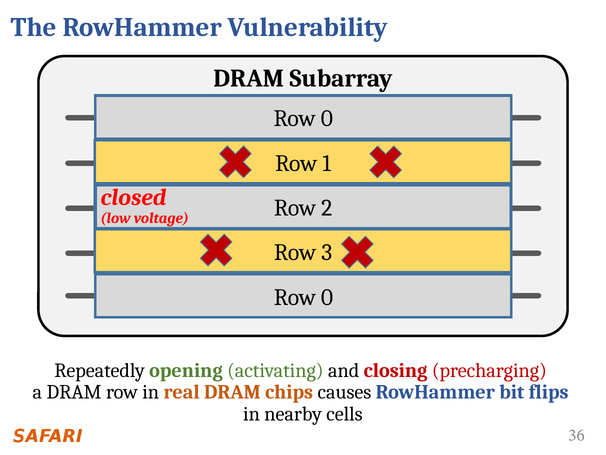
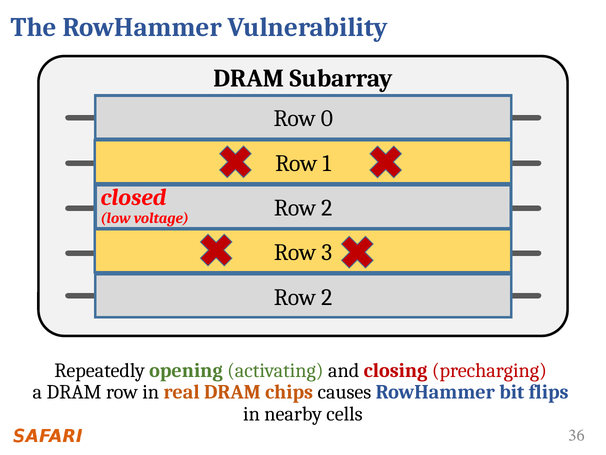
0 at (327, 297): 0 -> 2
